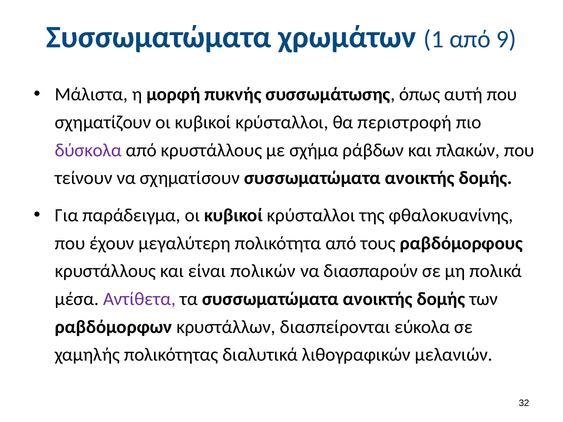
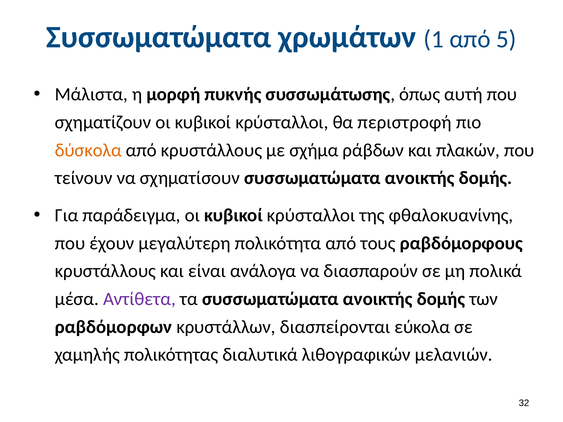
9: 9 -> 5
δύσκολα colour: purple -> orange
πολικών: πολικών -> ανάλογα
